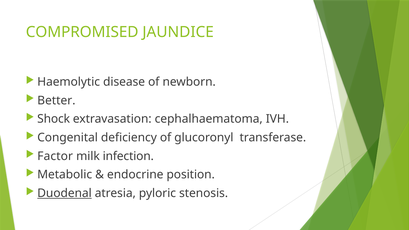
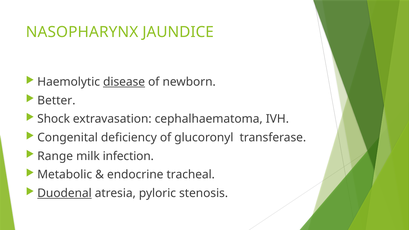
COMPROMISED: COMPROMISED -> NASOPHARYNX
disease underline: none -> present
Factor: Factor -> Range
position: position -> tracheal
